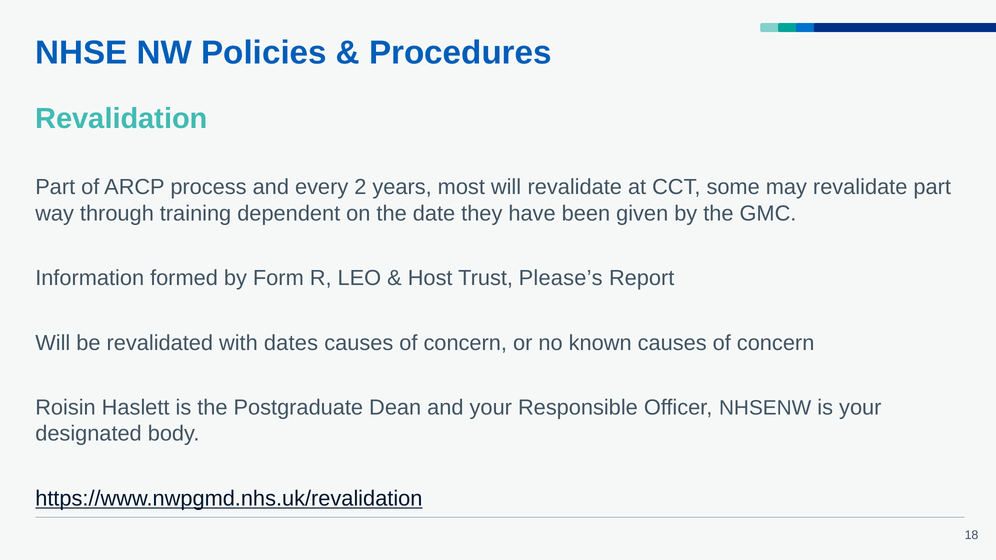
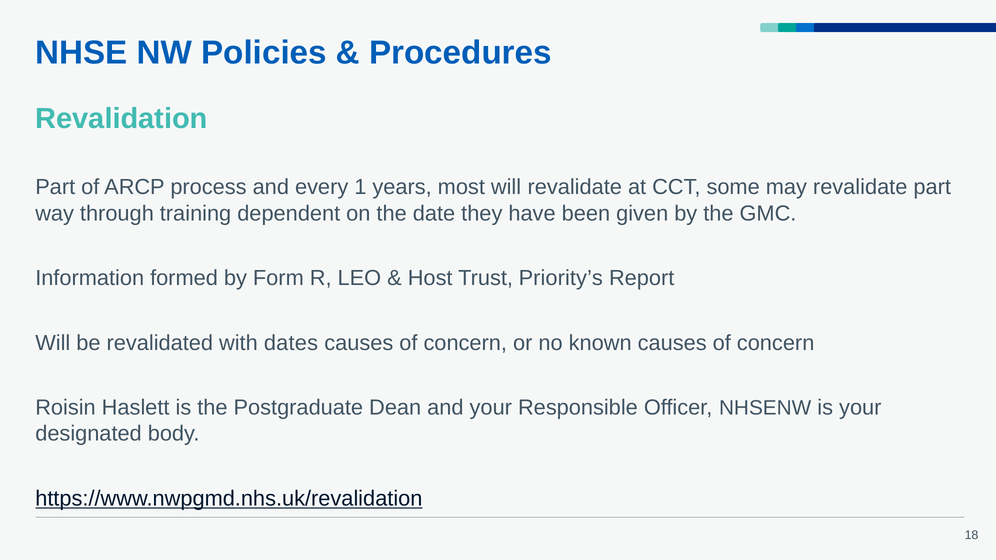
2: 2 -> 1
Please’s: Please’s -> Priority’s
